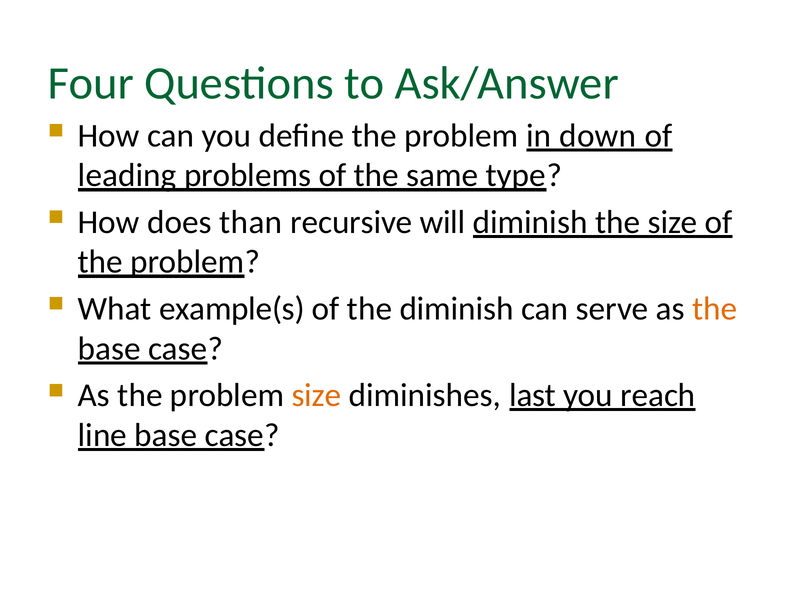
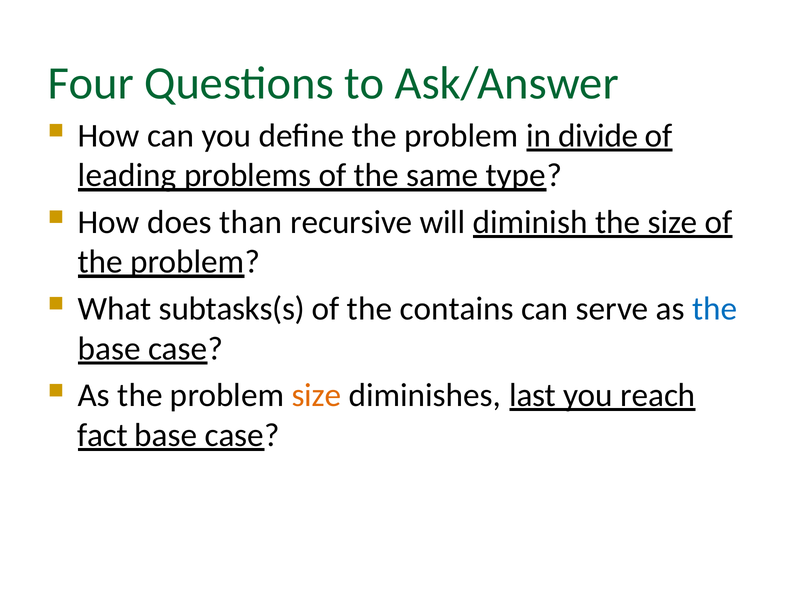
down: down -> divide
example(s: example(s -> subtasks(s
the diminish: diminish -> contains
the at (715, 308) colour: orange -> blue
line: line -> fact
